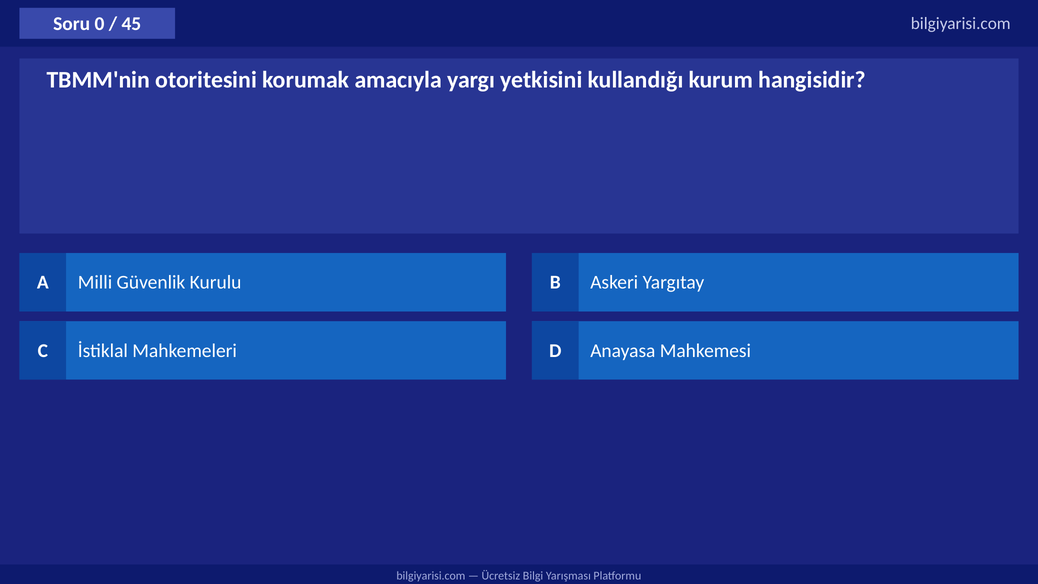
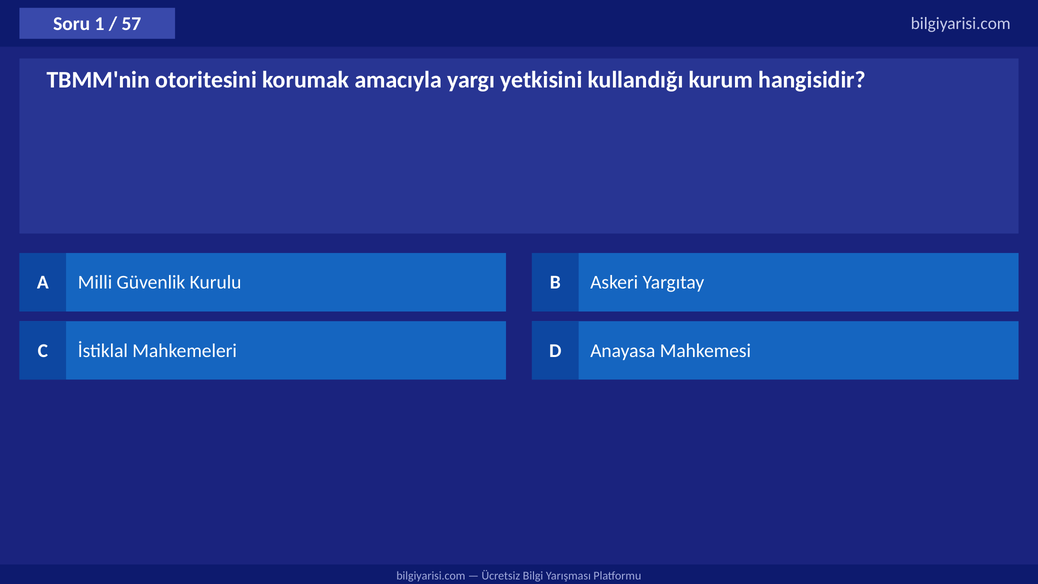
0: 0 -> 1
45: 45 -> 57
